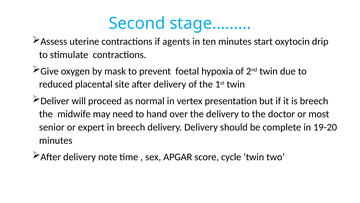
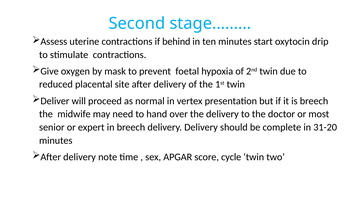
agents: agents -> behind
19-20: 19-20 -> 31-20
